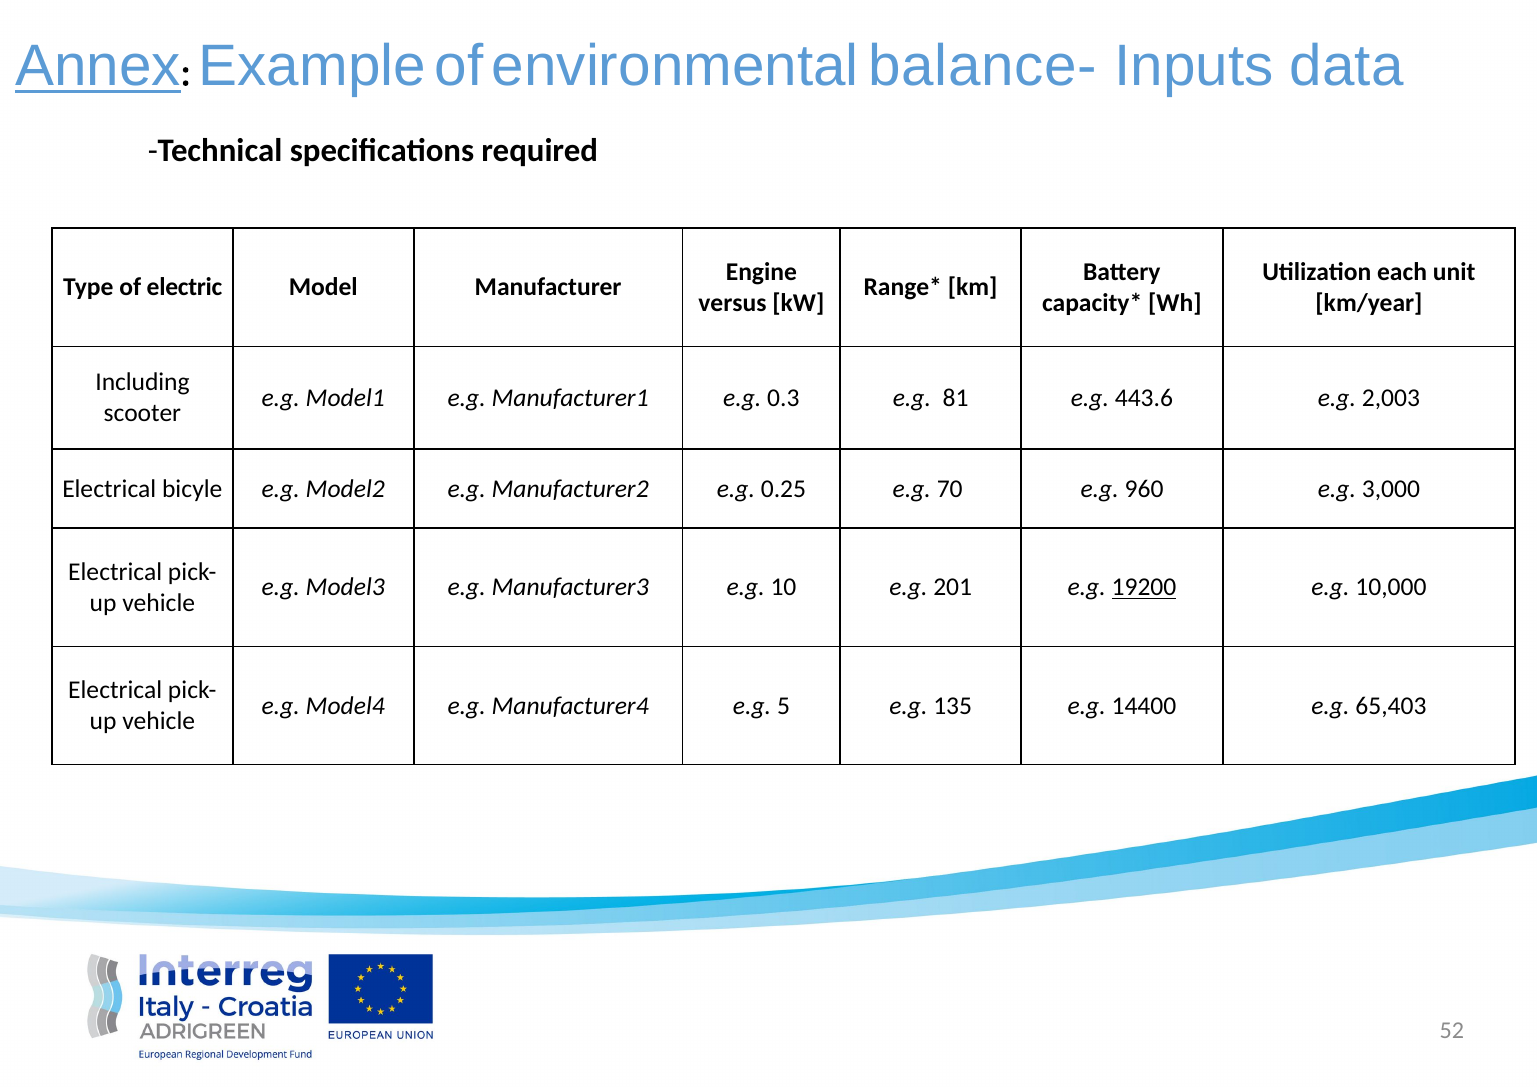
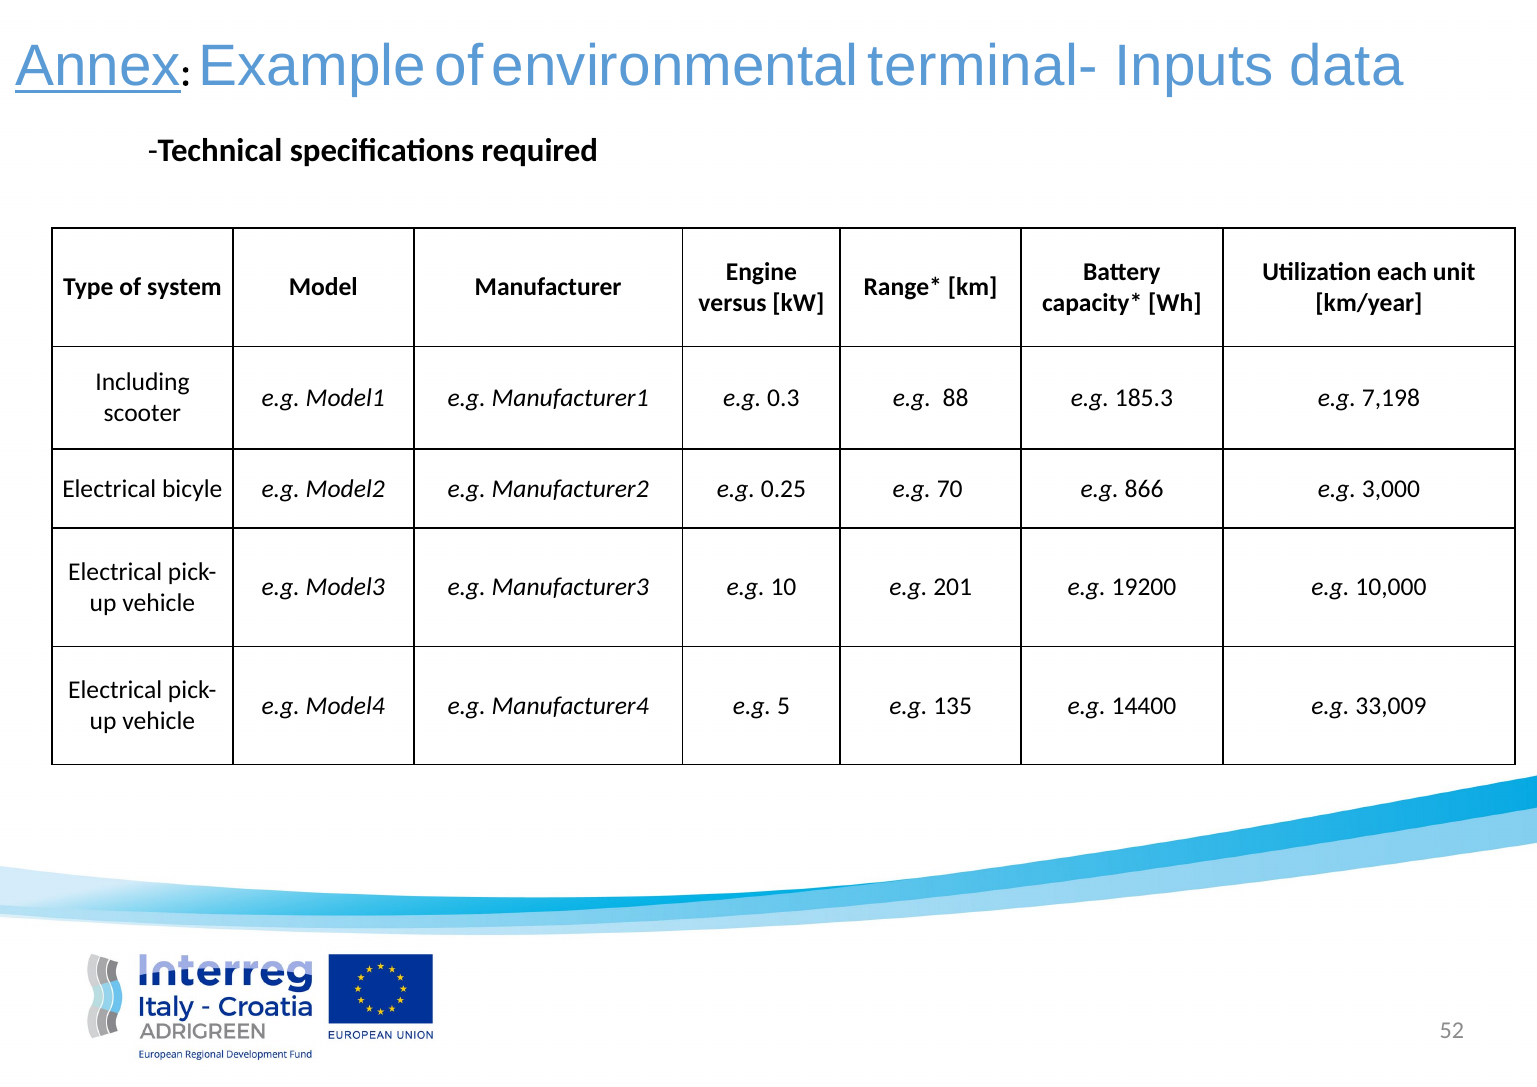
balance-: balance- -> terminal-
electric: electric -> system
81: 81 -> 88
443.6: 443.6 -> 185.3
2,003: 2,003 -> 7,198
960: 960 -> 866
19200 underline: present -> none
65,403: 65,403 -> 33,009
